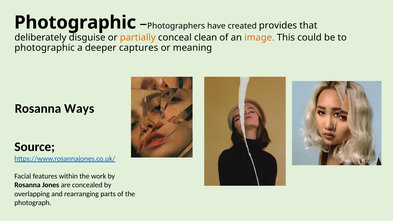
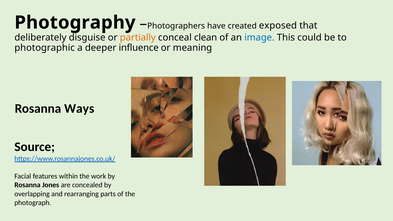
Photographic at (75, 23): Photographic -> Photography
provides: provides -> exposed
image colour: orange -> blue
captures: captures -> influence
